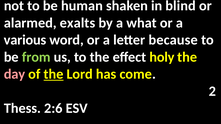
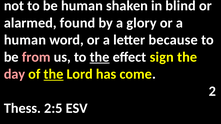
exalts: exalts -> found
what: what -> glory
various at (25, 40): various -> human
from colour: light green -> pink
the at (100, 57) underline: none -> present
holy: holy -> sign
2:6: 2:6 -> 2:5
